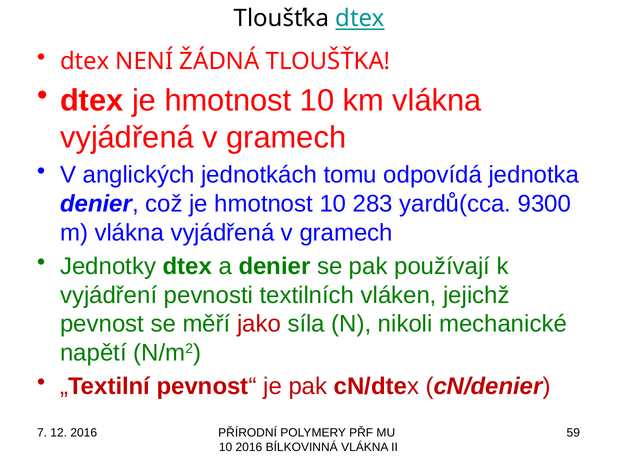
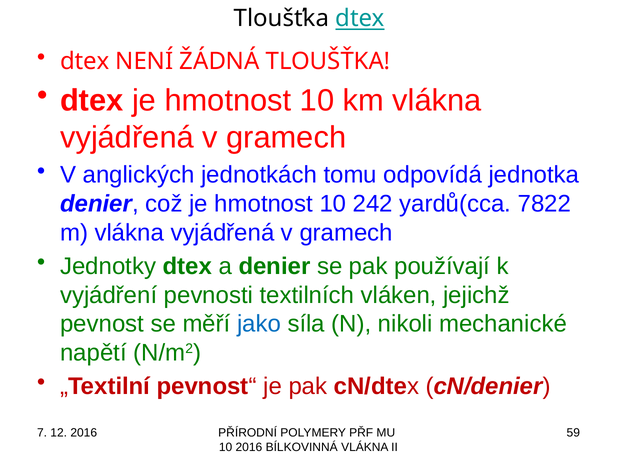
283: 283 -> 242
9300: 9300 -> 7822
jako colour: red -> blue
